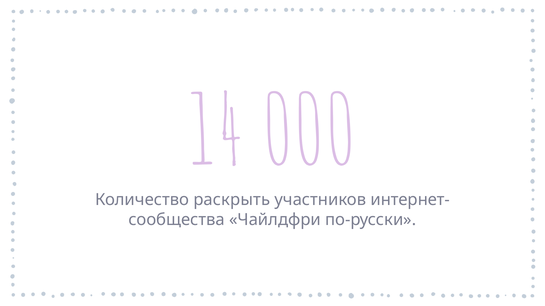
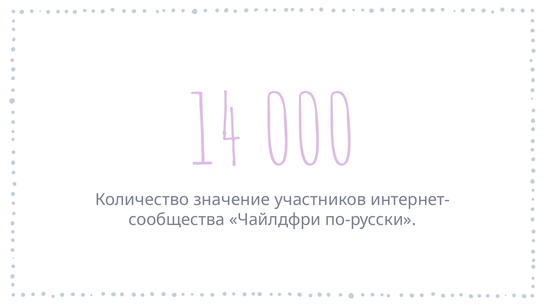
раскрыть: раскрыть -> значение
